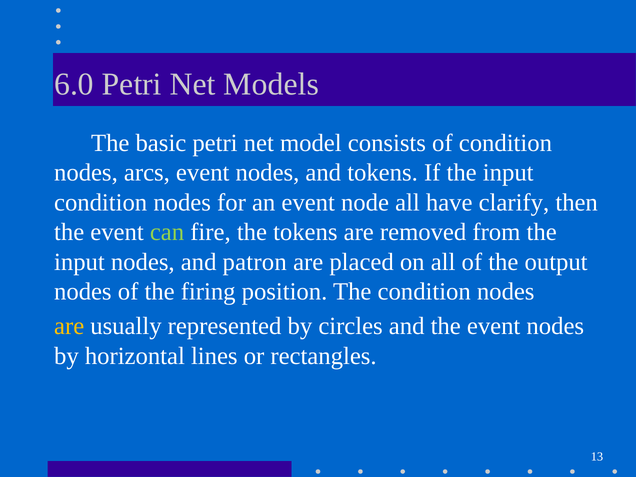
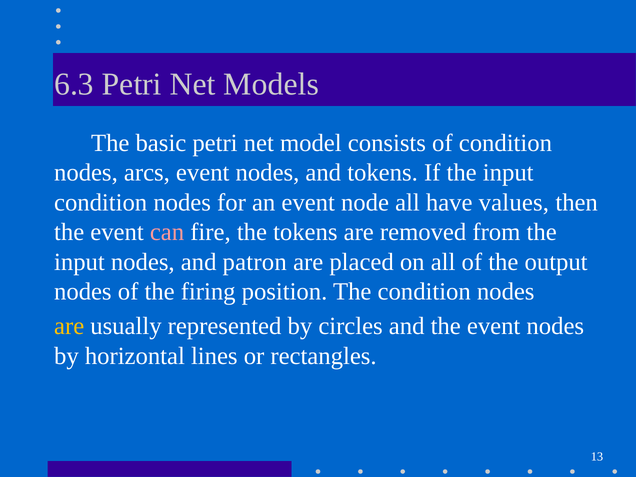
6.0: 6.0 -> 6.3
clarify: clarify -> values
can colour: light green -> pink
